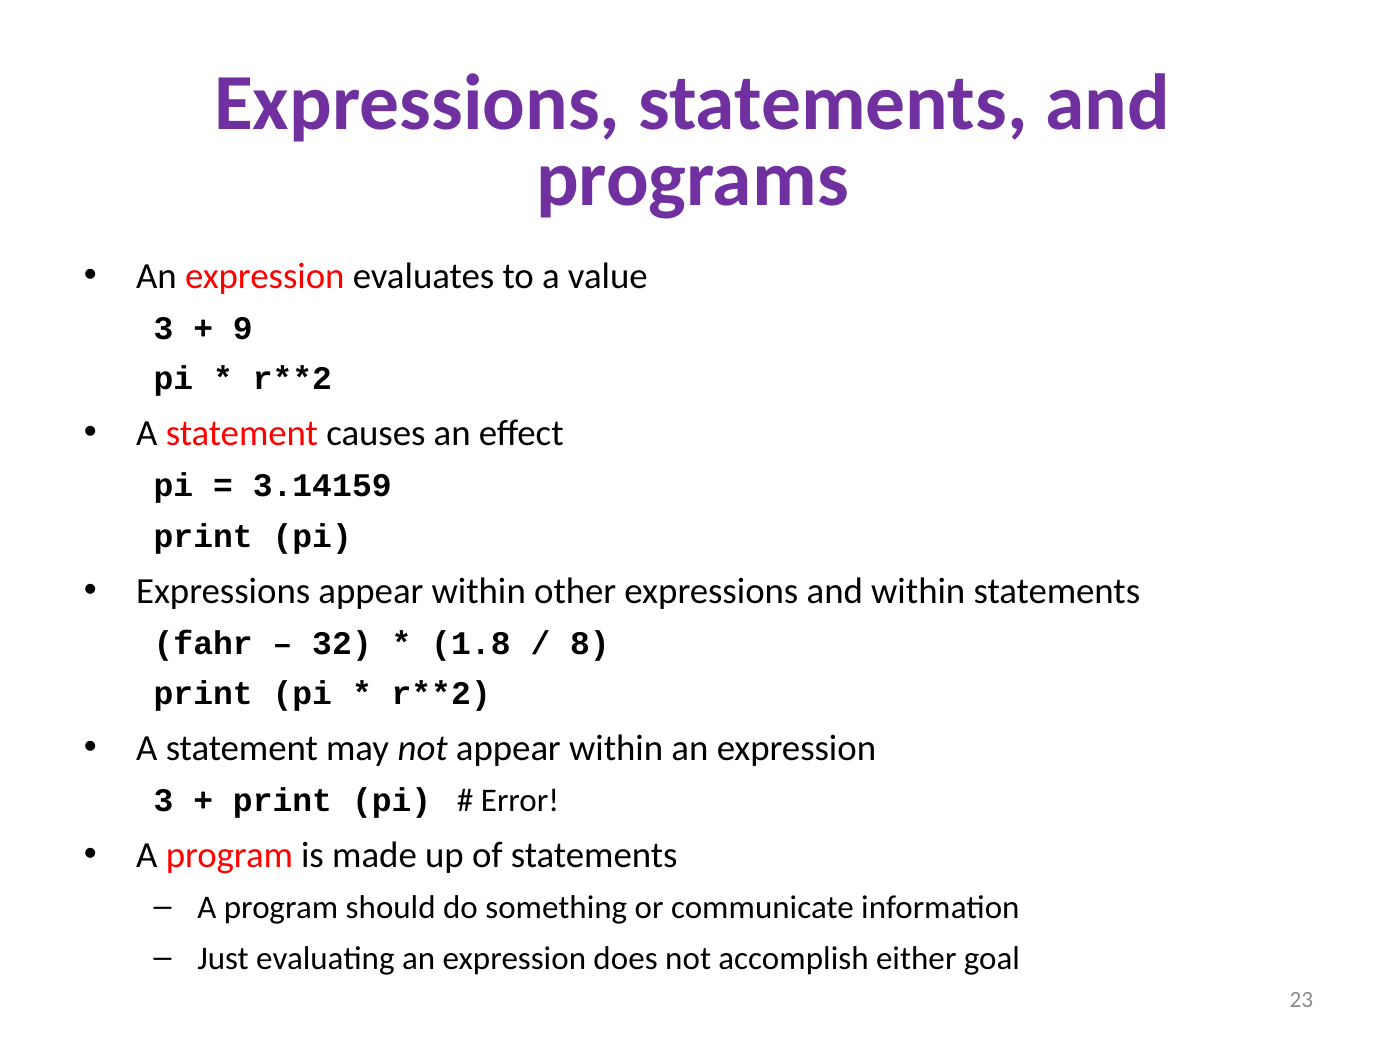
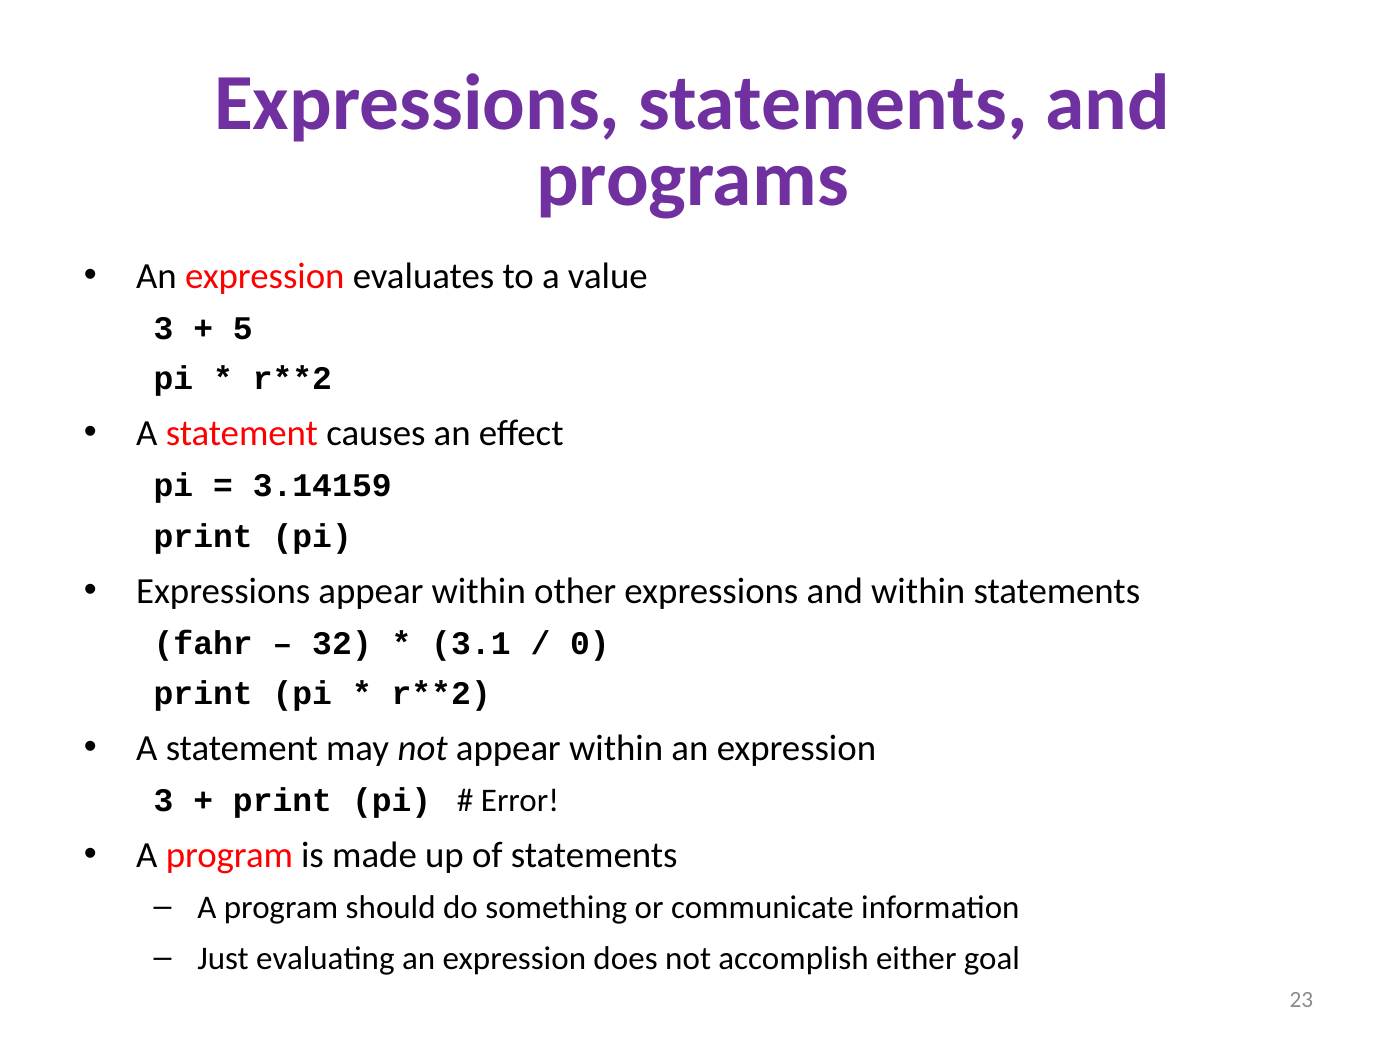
9: 9 -> 5
1.8: 1.8 -> 3.1
8: 8 -> 0
